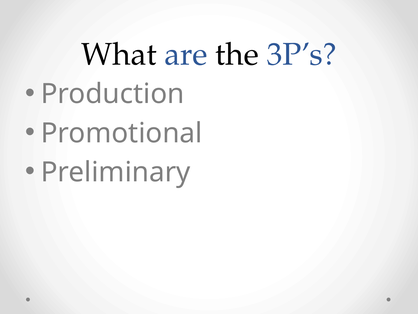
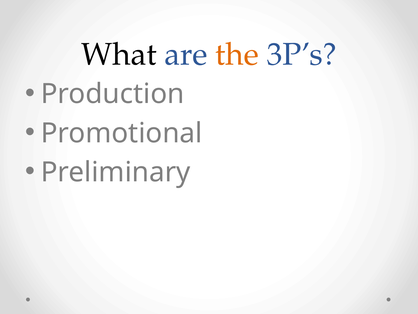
the colour: black -> orange
